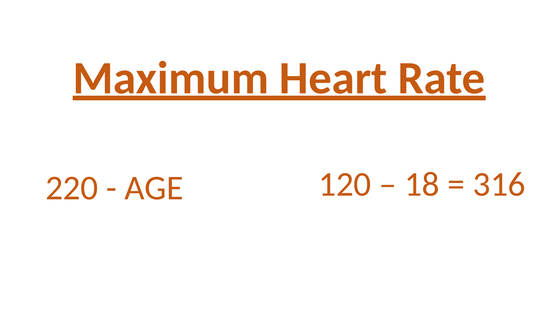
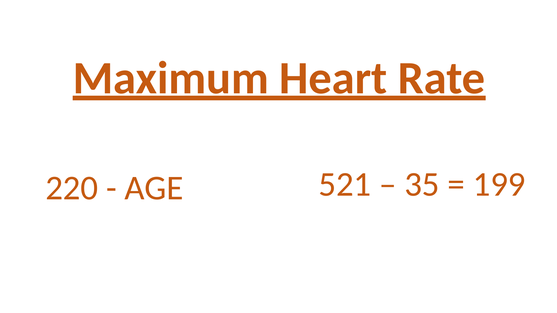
120: 120 -> 521
18: 18 -> 35
316: 316 -> 199
